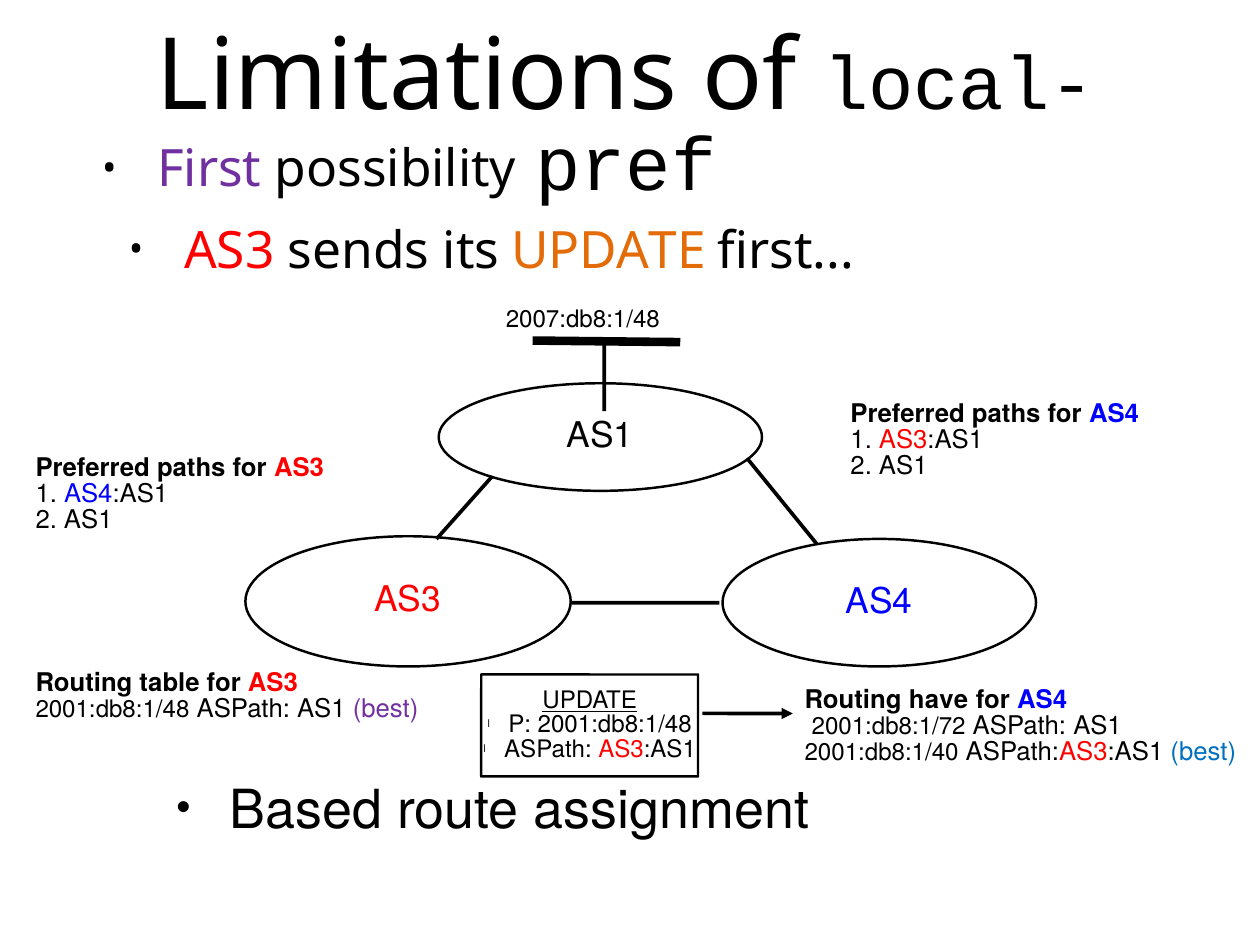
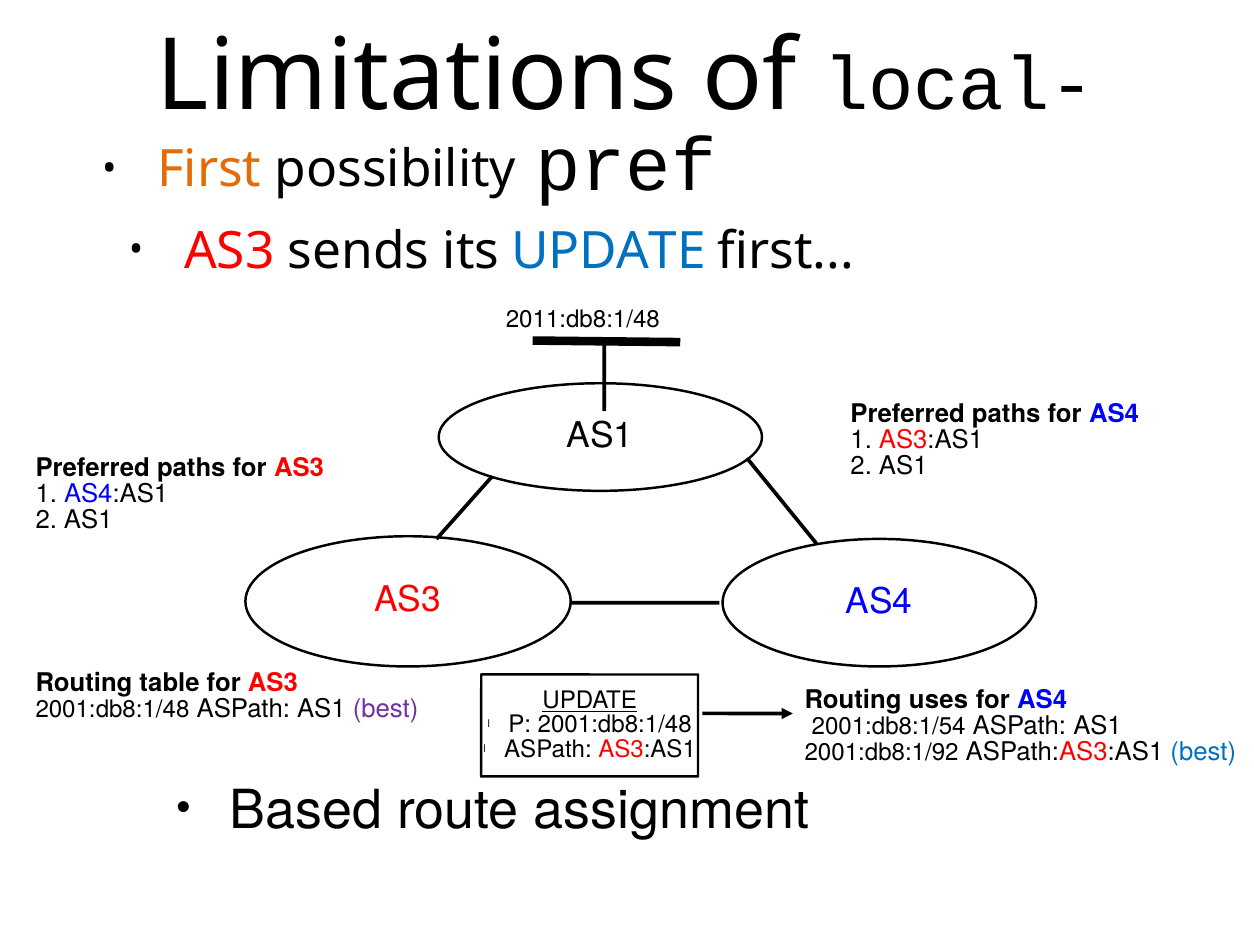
First at (209, 170) colour: purple -> orange
UPDATE at (609, 251) colour: orange -> blue
2007:db8:1/48: 2007:db8:1/48 -> 2011:db8:1/48
have: have -> uses
2001:db8:1/72: 2001:db8:1/72 -> 2001:db8:1/54
2001:db8:1/40: 2001:db8:1/40 -> 2001:db8:1/92
